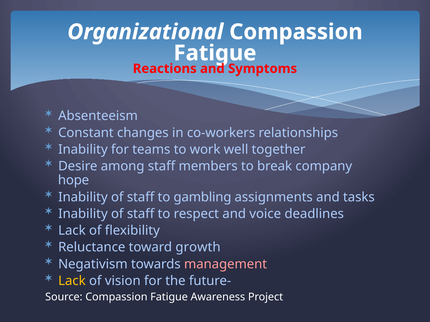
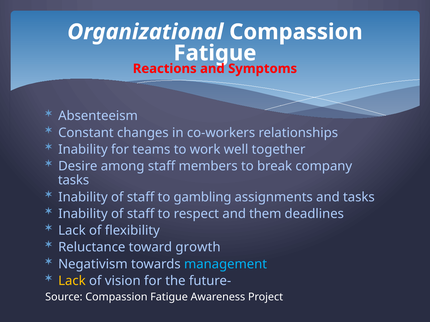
hope at (74, 181): hope -> tasks
voice: voice -> them
management colour: pink -> light blue
